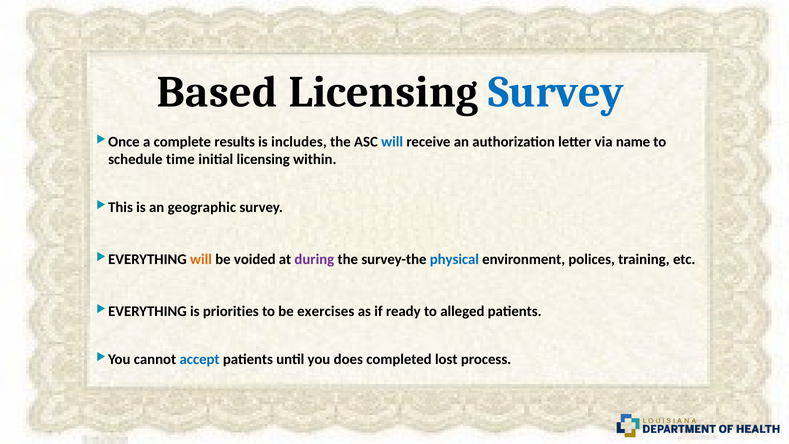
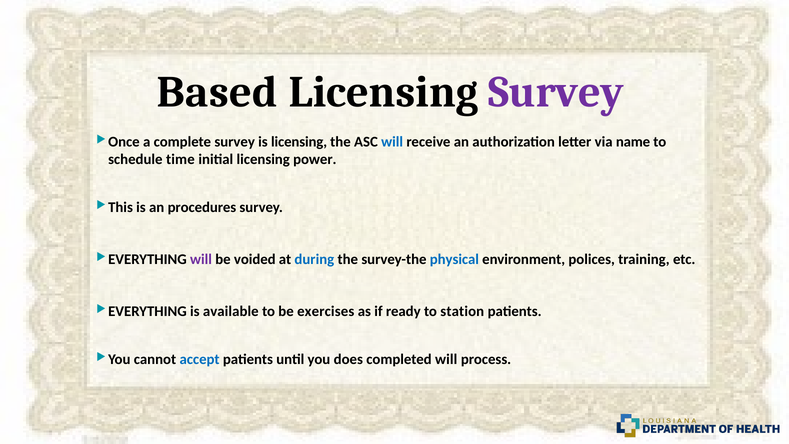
Survey at (556, 92) colour: blue -> purple
complete results: results -> survey
is includes: includes -> licensing
within: within -> power
geographic: geographic -> procedures
will at (201, 259) colour: orange -> purple
during colour: purple -> blue
priorities: priorities -> available
alleged: alleged -> station
completed lost: lost -> will
